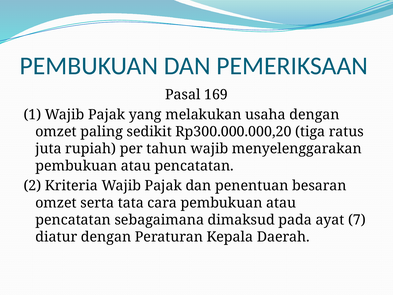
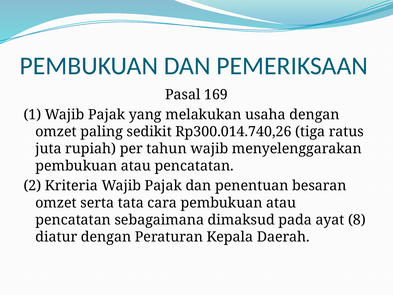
Rp300.000.000,20: Rp300.000.000,20 -> Rp300.014.740,26
7: 7 -> 8
